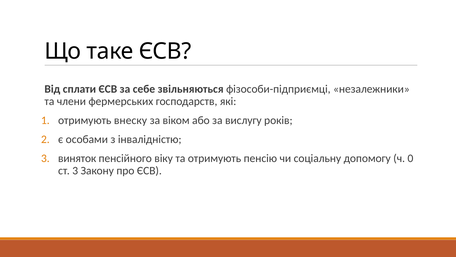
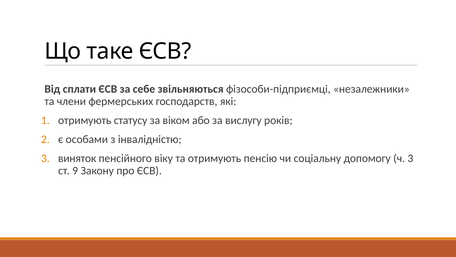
внеску: внеску -> статусу
ч 0: 0 -> 3
ст 3: 3 -> 9
